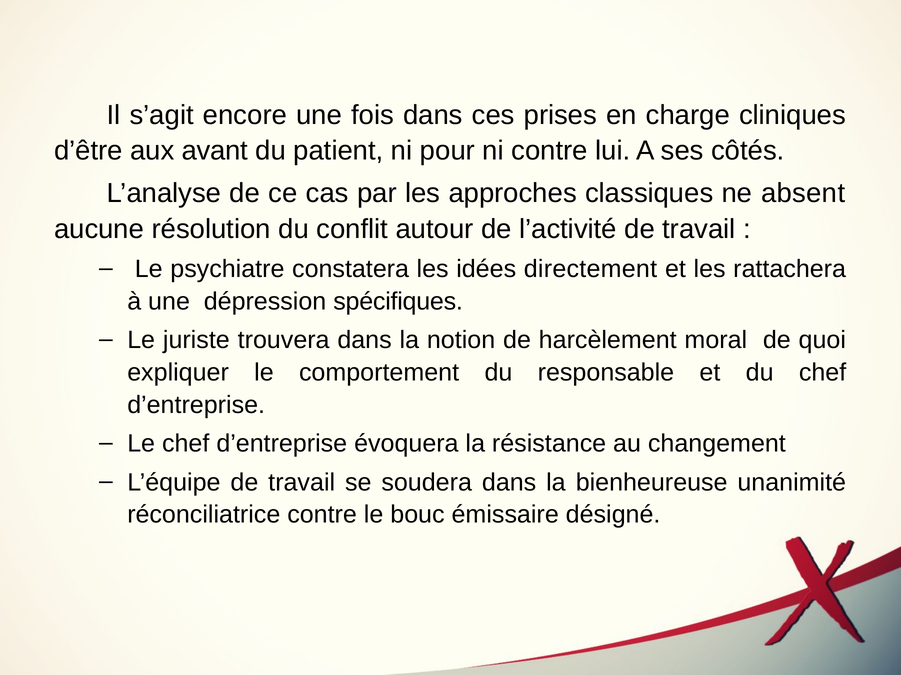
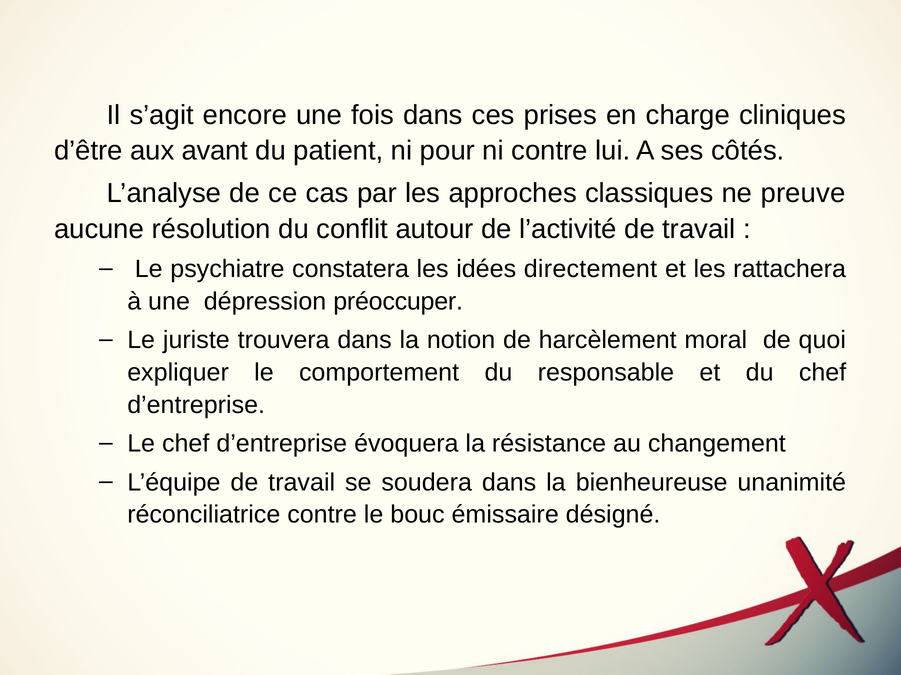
absent: absent -> preuve
spécifiques: spécifiques -> préoccuper
